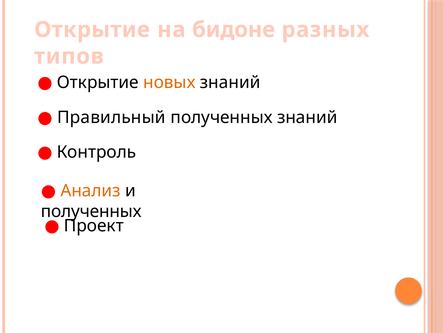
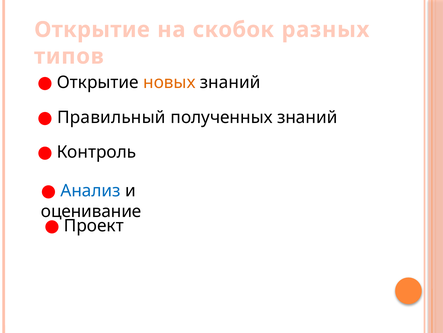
бидоне: бидоне -> скобок
Анализ colour: orange -> blue
полученных at (91, 211): полученных -> оценивание
